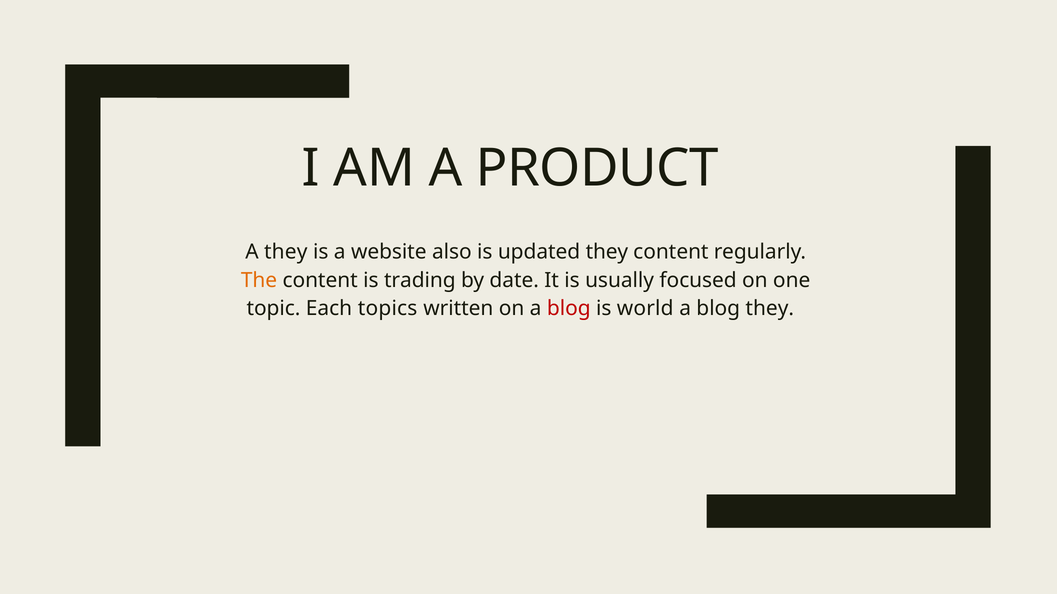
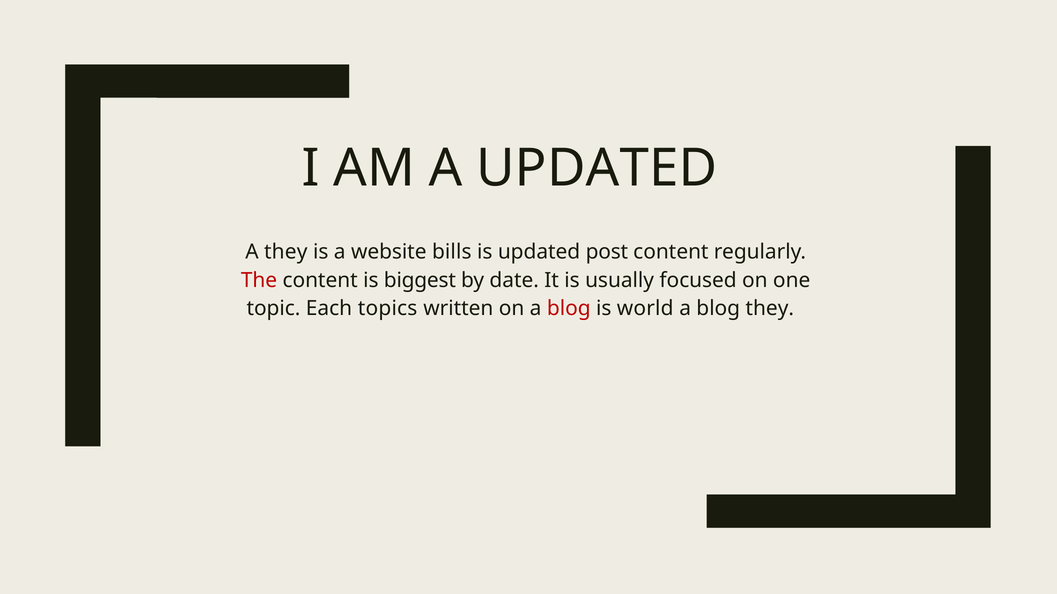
A PRODUCT: PRODUCT -> UPDATED
also: also -> bills
updated they: they -> post
The colour: orange -> red
trading: trading -> biggest
